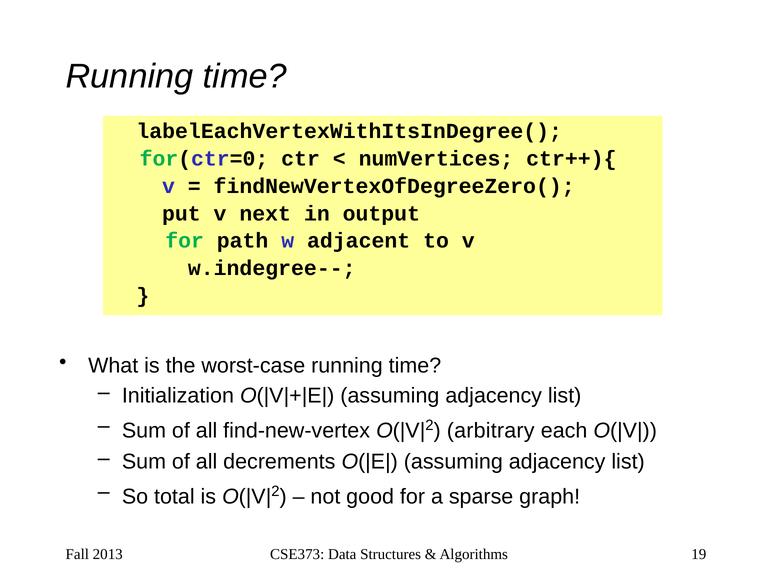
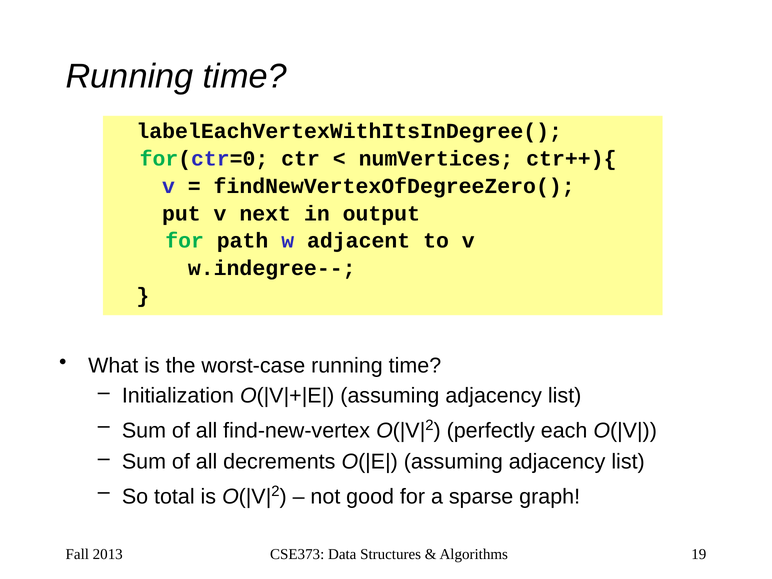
arbitrary: arbitrary -> perfectly
